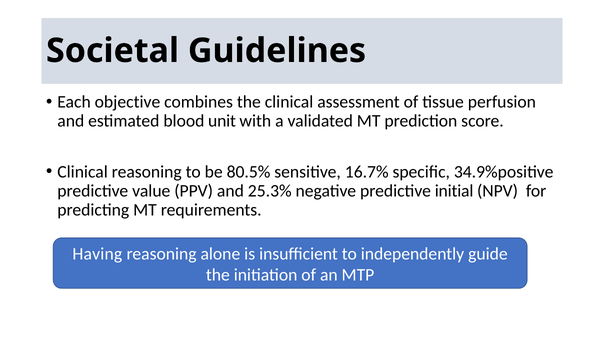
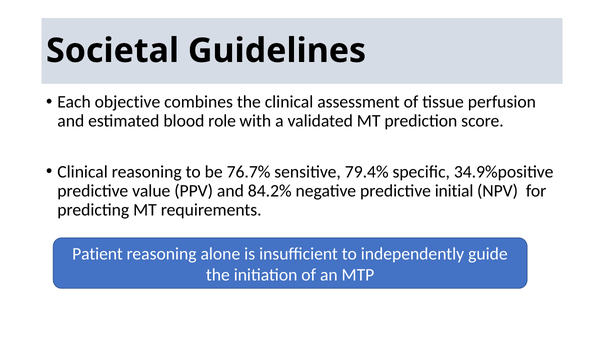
unit: unit -> role
80.5%: 80.5% -> 76.7%
16.7%: 16.7% -> 79.4%
25.3%: 25.3% -> 84.2%
Having: Having -> Patient
